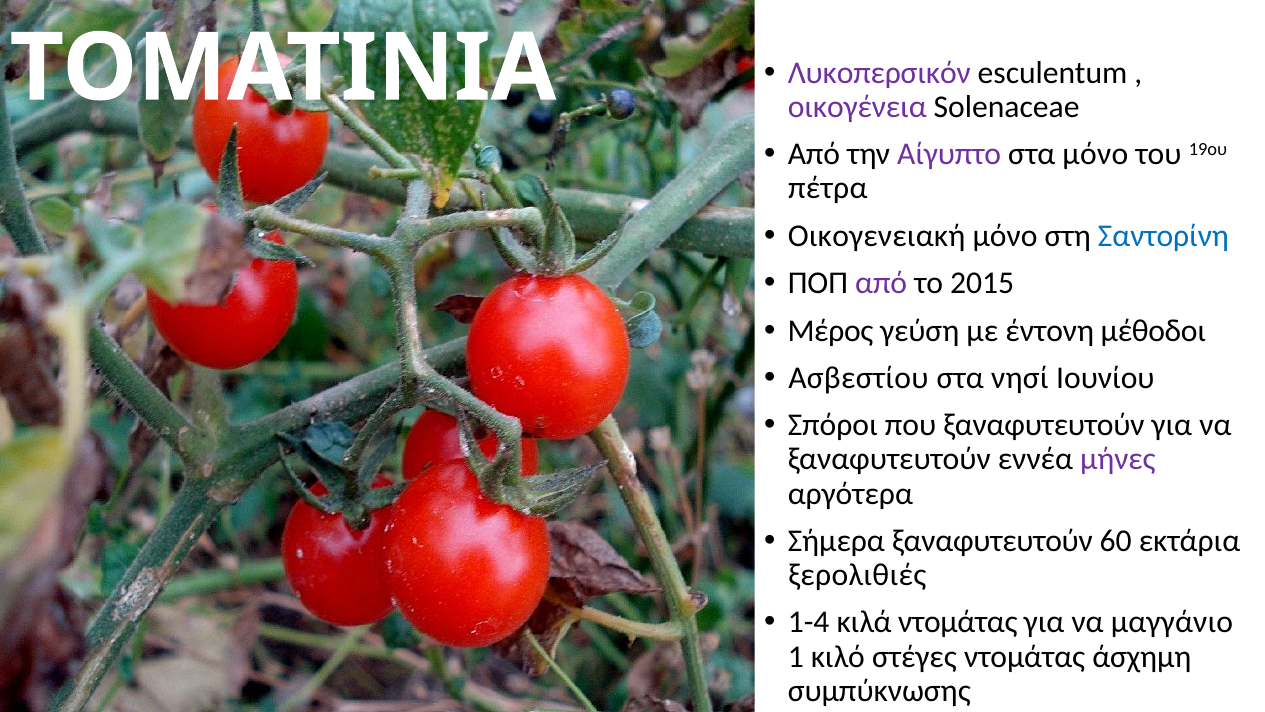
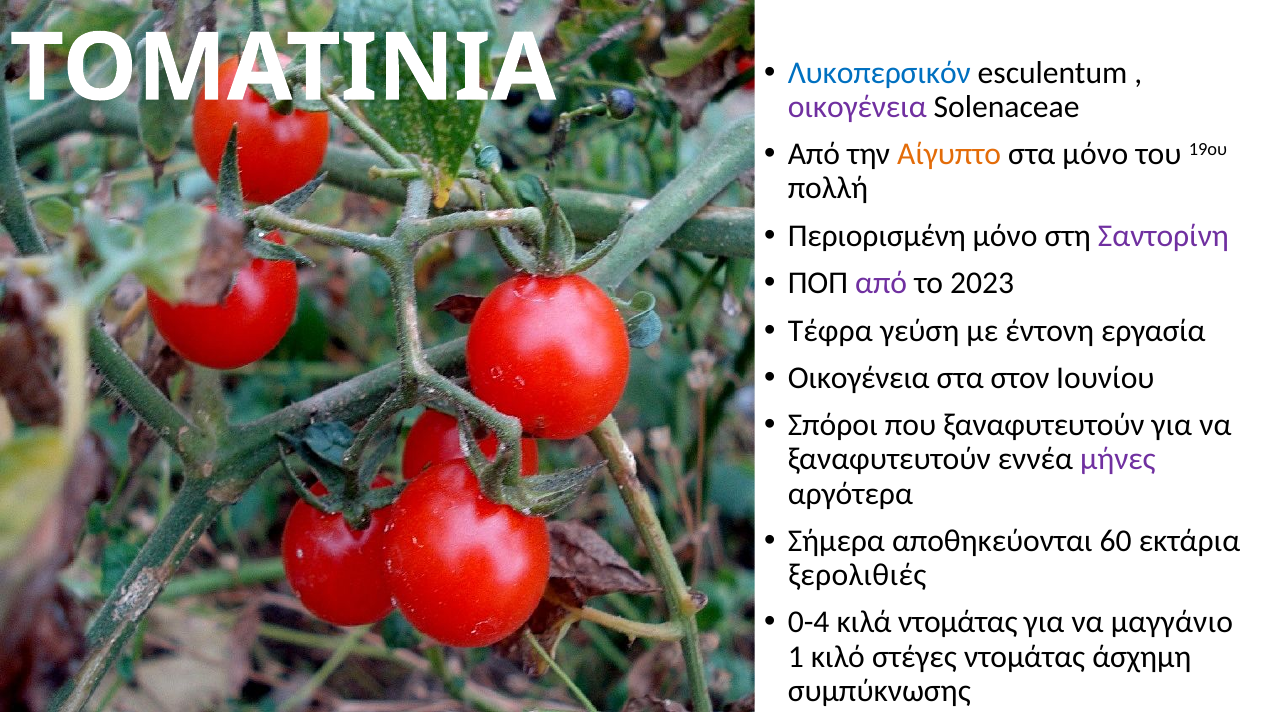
Λυκοπερσικόν colour: purple -> blue
Αίγυπτο colour: purple -> orange
πέτρα: πέτρα -> πολλή
Οικογενειακή: Οικογενειακή -> Περιορισμένη
Σαντορίνη colour: blue -> purple
2015: 2015 -> 2023
Μέρος: Μέρος -> Τέφρα
μέθοδοι: μέθοδοι -> εργασία
Ασβεστίου at (858, 378): Ασβεστίου -> Οικογένεια
νησί: νησί -> στον
Σήμερα ξαναφυτευτούν: ξαναφυτευτούν -> αποθηκεύονται
1-4: 1-4 -> 0-4
